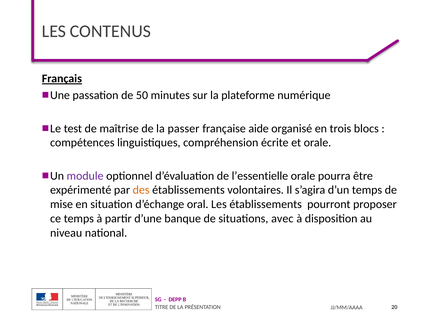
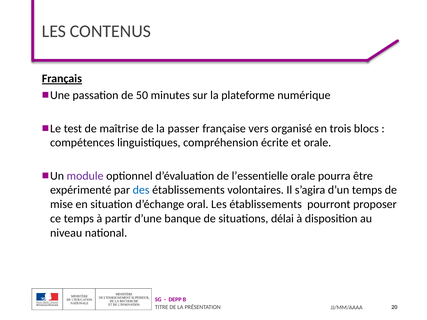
aide: aide -> vers
des colour: orange -> blue
avec: avec -> délai
